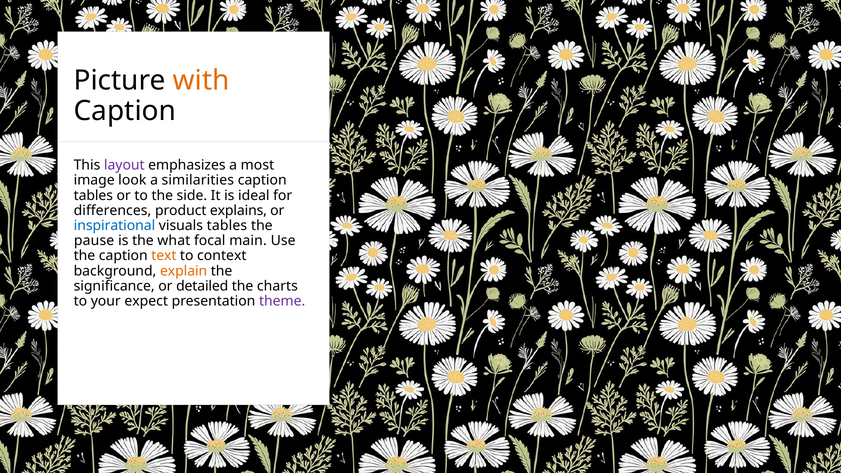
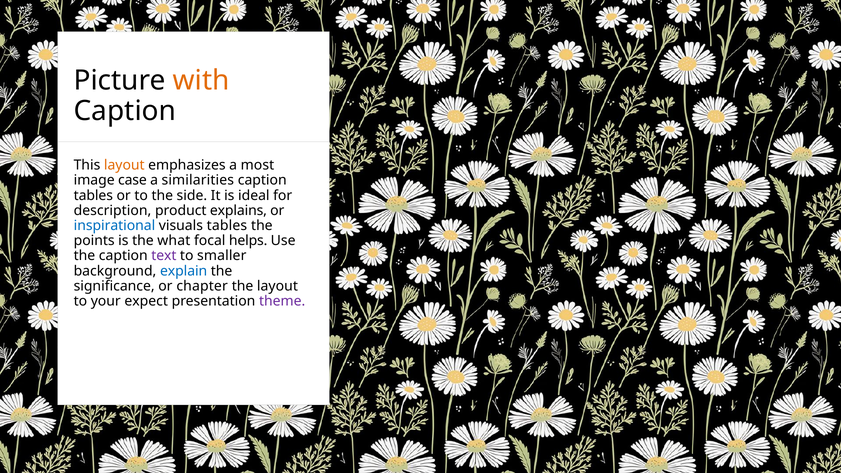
layout at (124, 165) colour: purple -> orange
look: look -> case
differences: differences -> description
pause: pause -> points
main: main -> helps
text colour: orange -> purple
context: context -> smaller
explain colour: orange -> blue
detailed: detailed -> chapter
the charts: charts -> layout
